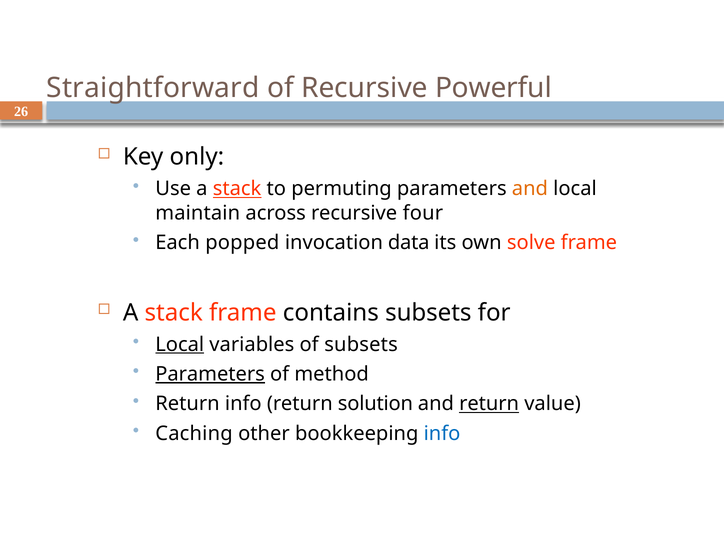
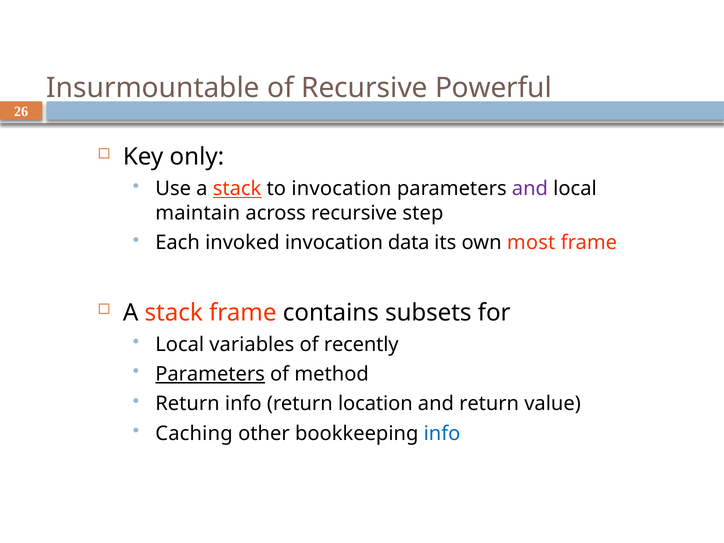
Straightforward: Straightforward -> Insurmountable
to permuting: permuting -> invocation
and at (530, 189) colour: orange -> purple
four: four -> step
popped: popped -> invoked
solve: solve -> most
Local at (180, 344) underline: present -> none
of subsets: subsets -> recently
solution: solution -> location
return at (489, 404) underline: present -> none
